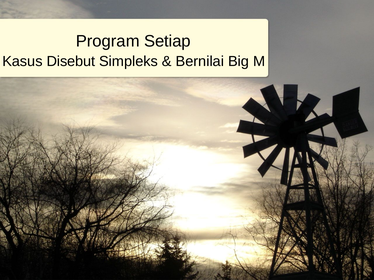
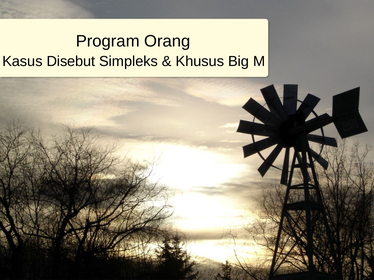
Setiap: Setiap -> Orang
Bernilai: Bernilai -> Khusus
